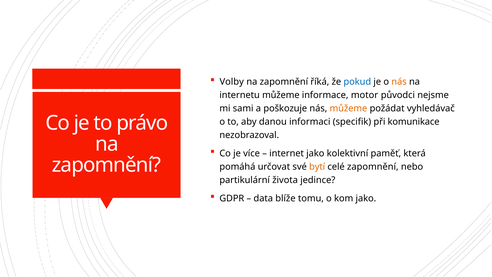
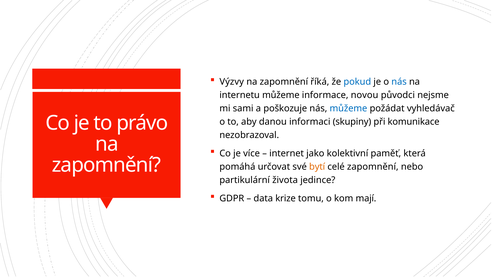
Volby: Volby -> Výzvy
nás at (399, 82) colour: orange -> blue
motor: motor -> novou
můžeme at (348, 108) colour: orange -> blue
specifik: specifik -> skupiny
blíže: blíže -> krize
kom jako: jako -> mají
